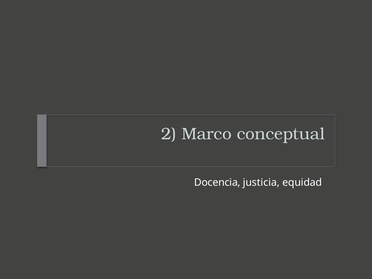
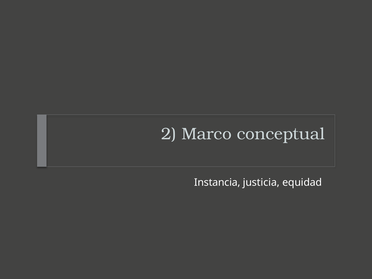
Docencia: Docencia -> Instancia
